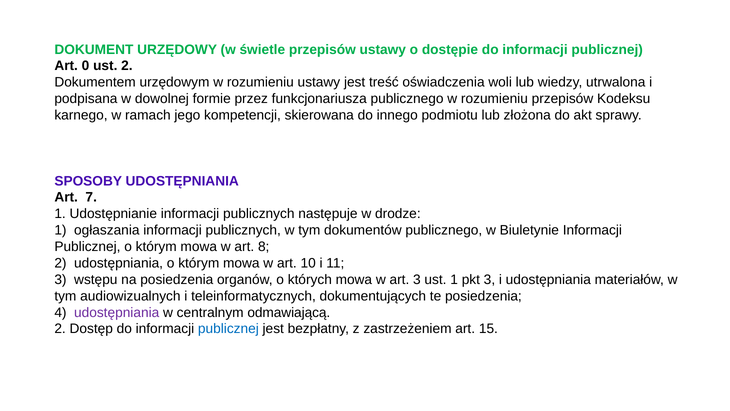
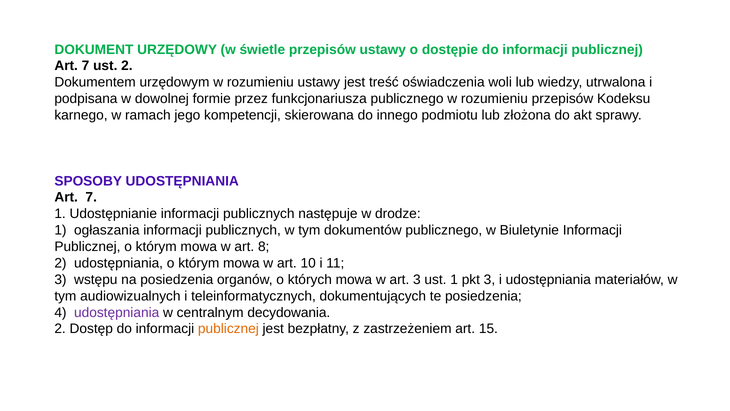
0 at (86, 66): 0 -> 7
odmawiającą: odmawiającą -> decydowania
publicznej at (228, 329) colour: blue -> orange
